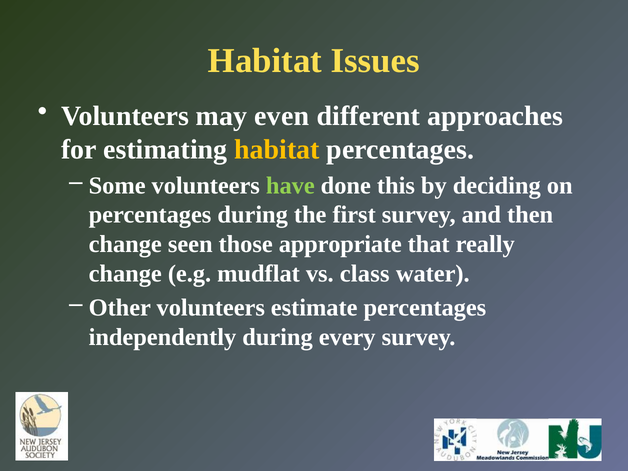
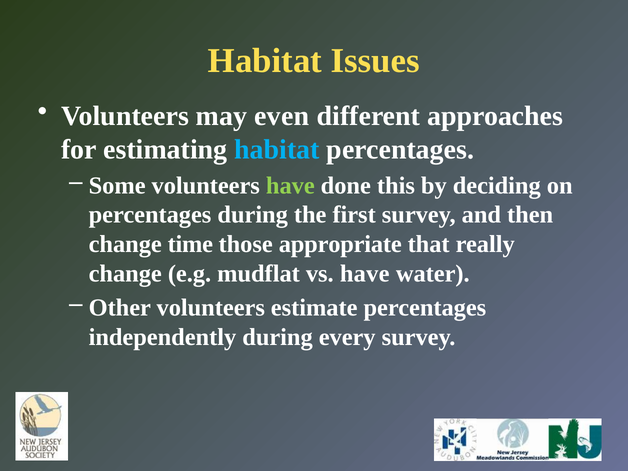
habitat at (277, 150) colour: yellow -> light blue
seen: seen -> time
vs class: class -> have
